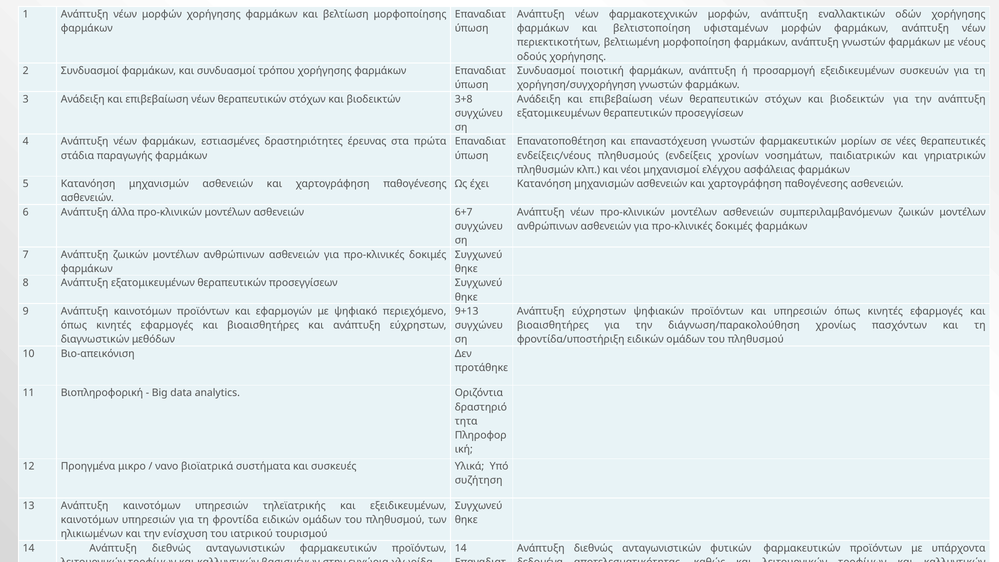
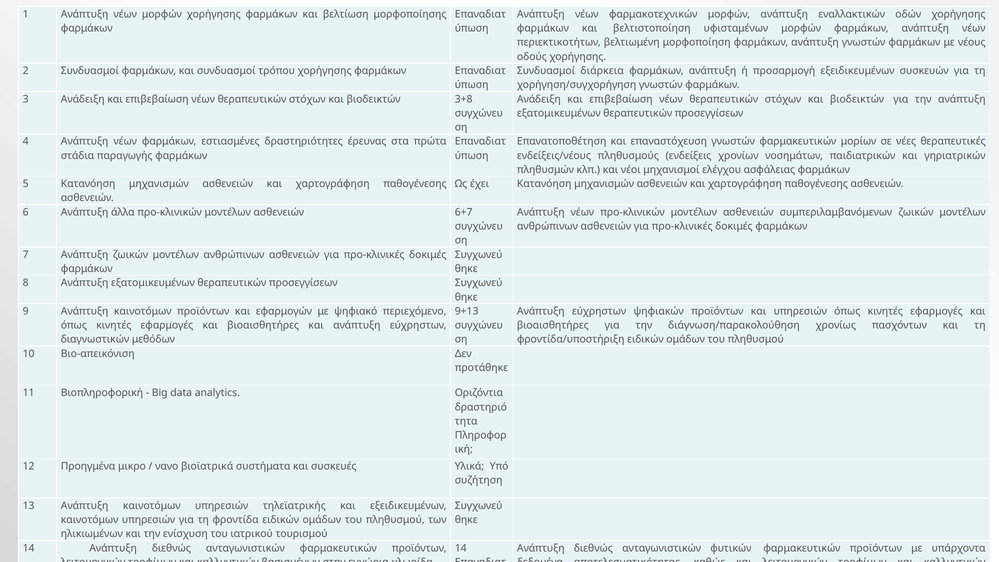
ποιοτική: ποιοτική -> διάρκεια
